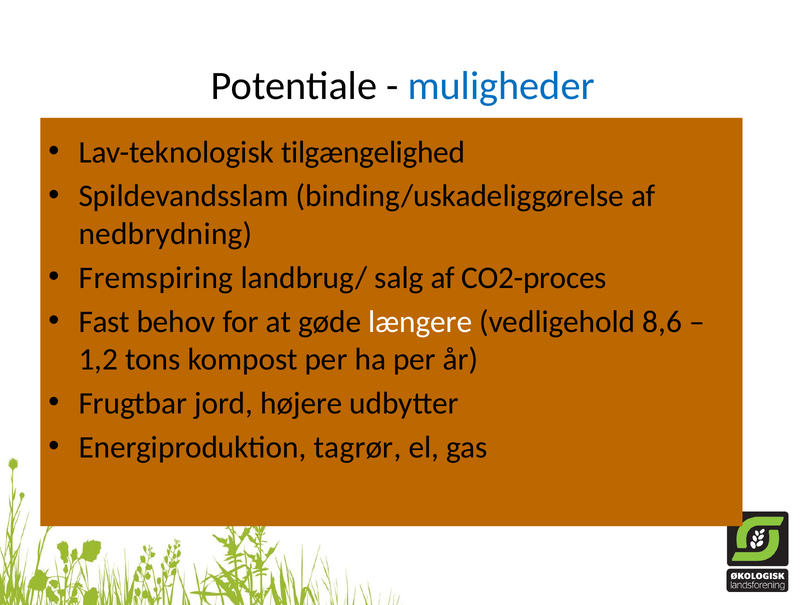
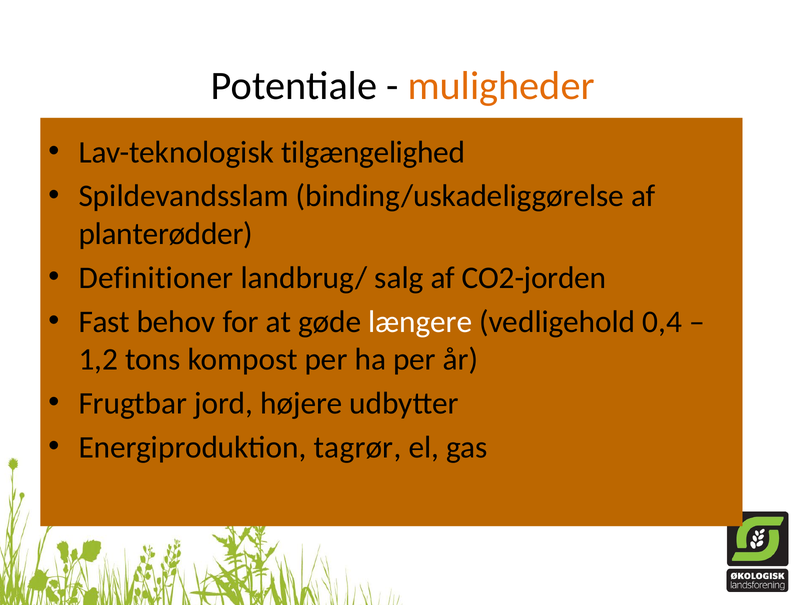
muligheder colour: blue -> orange
nedbrydning: nedbrydning -> planterødder
Fremspiring: Fremspiring -> Definitioner
CO2-proces: CO2-proces -> CO2-jorden
8,6: 8,6 -> 0,4
